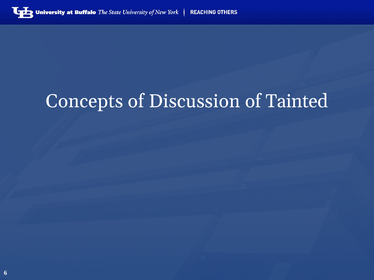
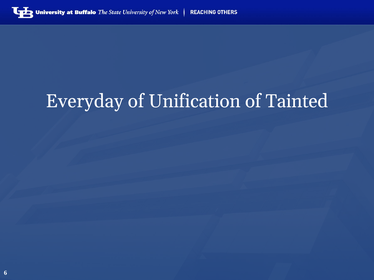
Concepts: Concepts -> Everyday
Discussion: Discussion -> Unification
